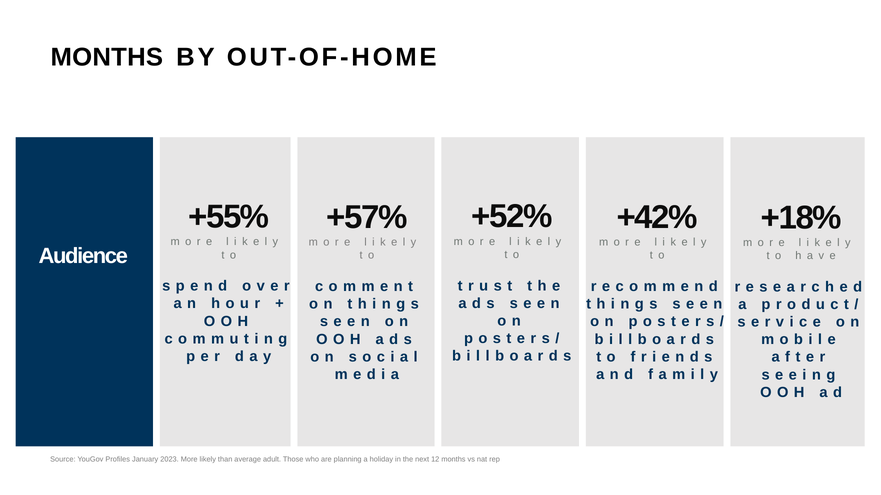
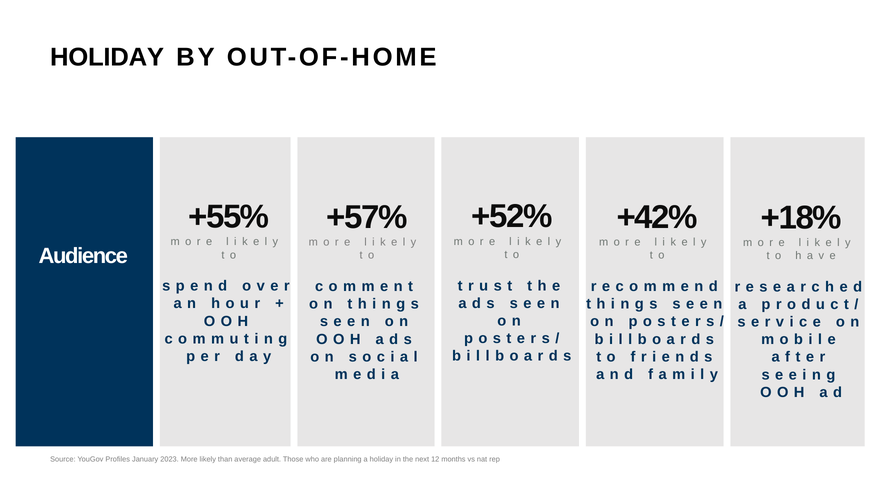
MONTHS at (107, 57): MONTHS -> HOLIDAY
